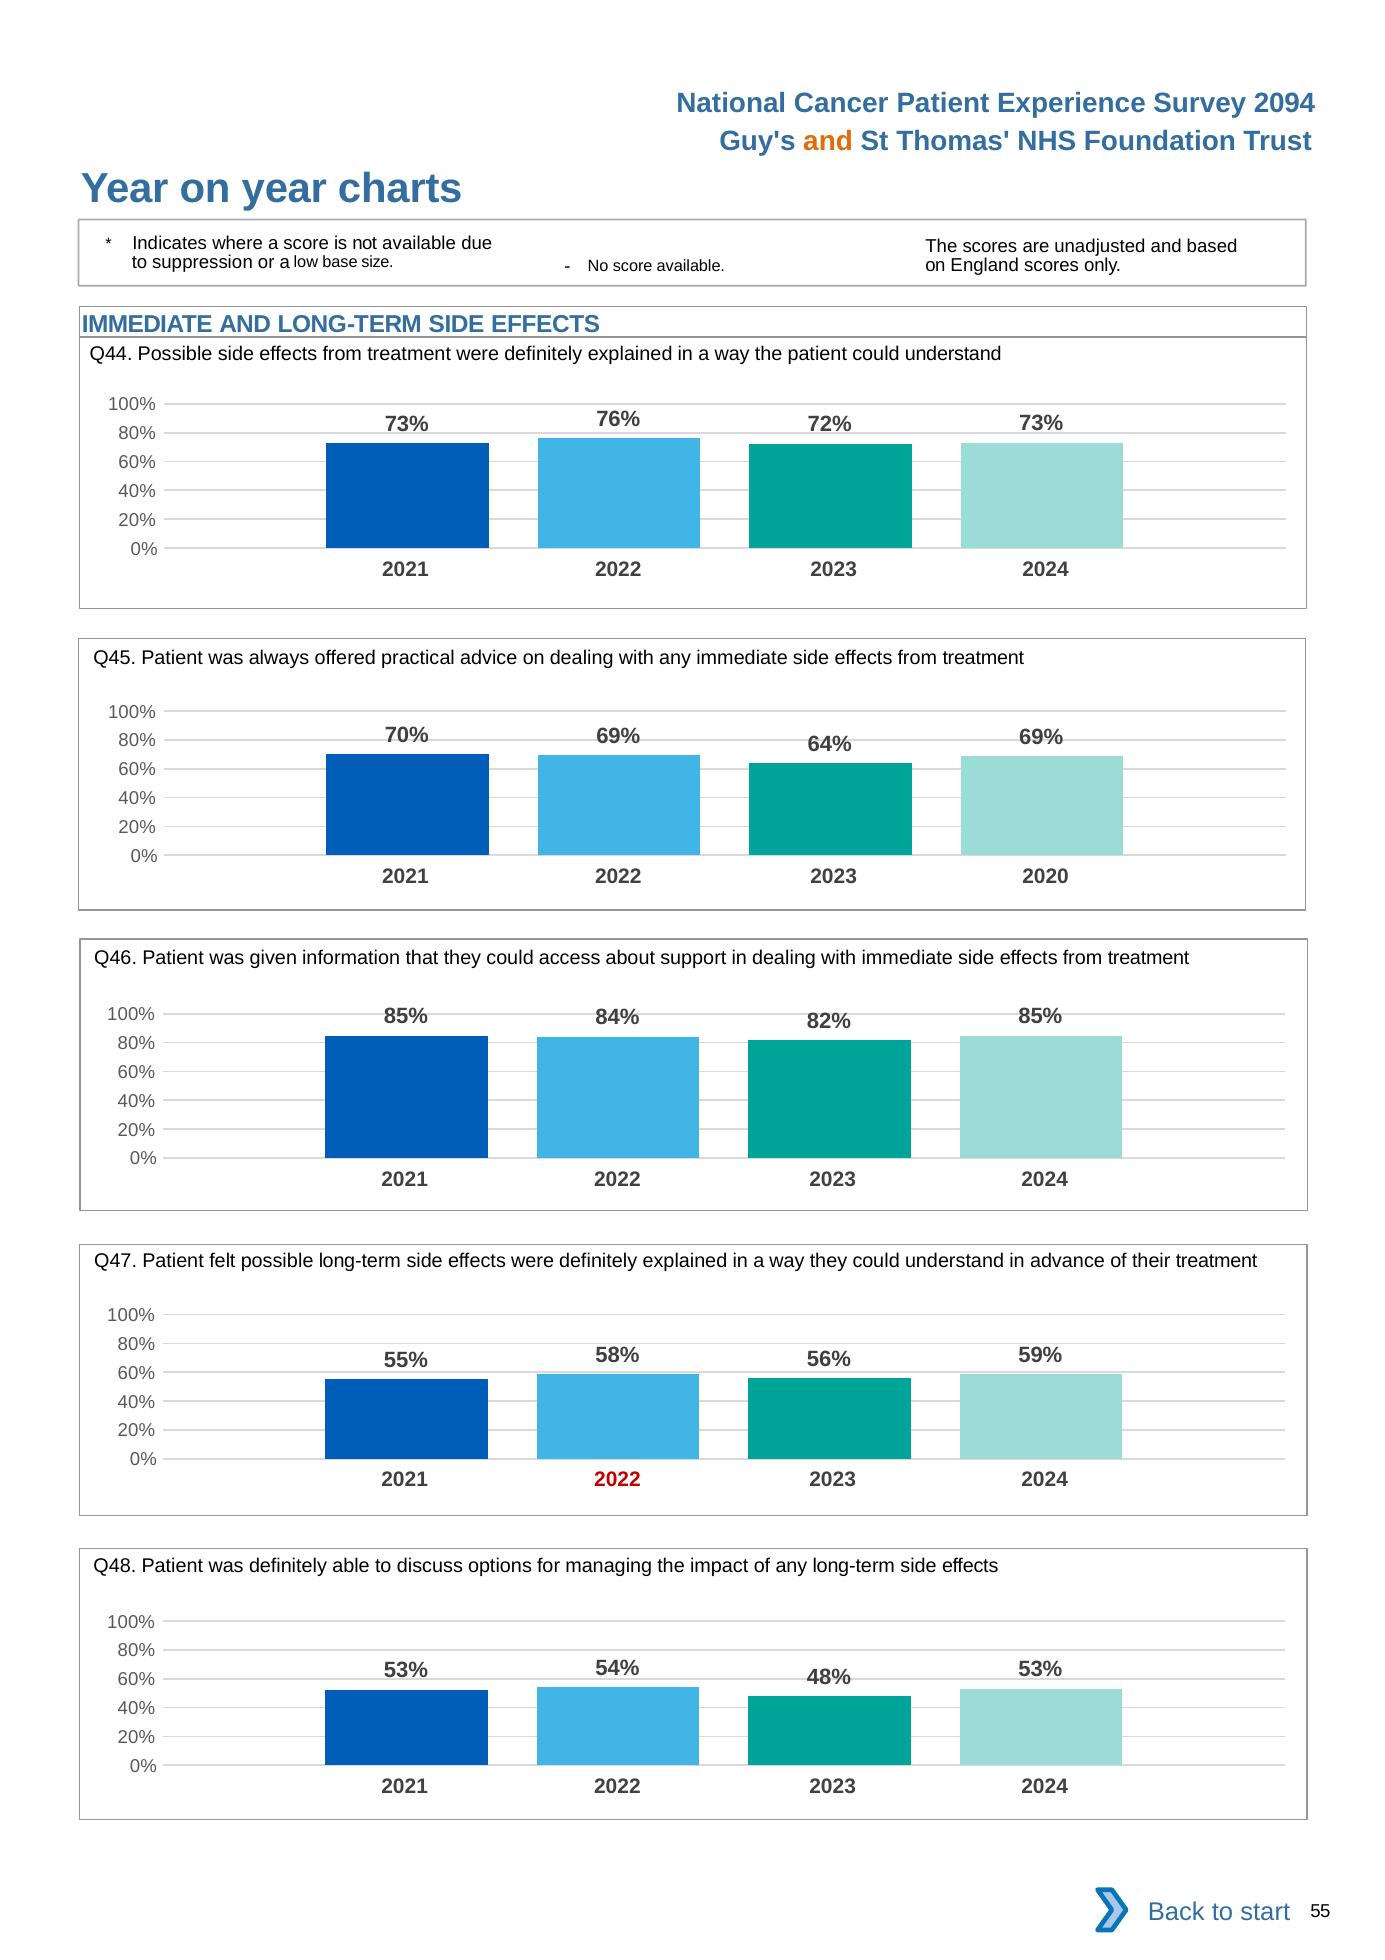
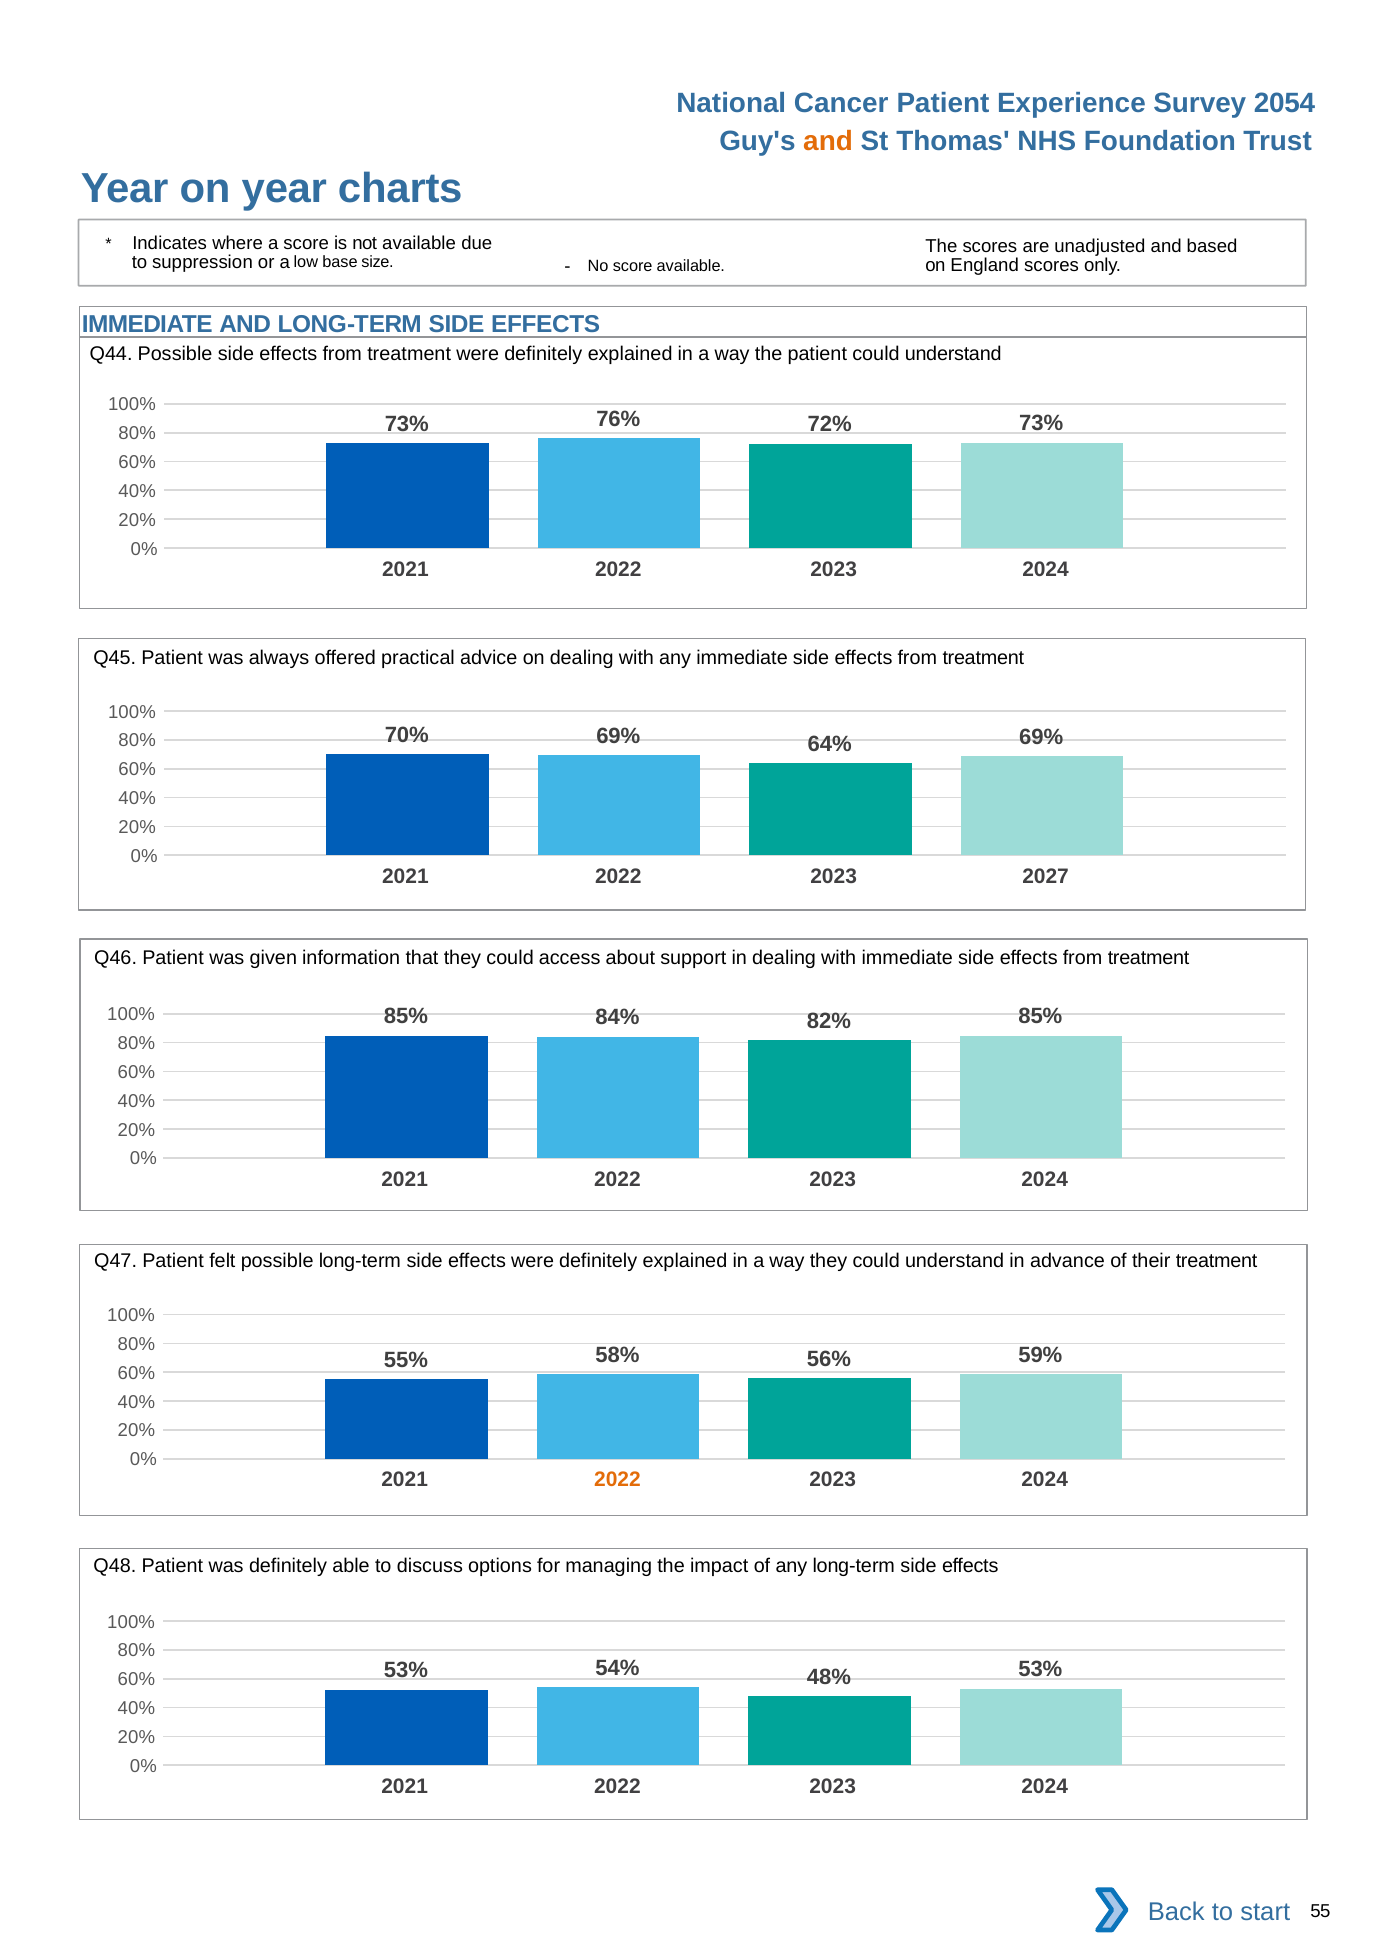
2094: 2094 -> 2054
2020: 2020 -> 2027
2022 at (617, 1480) colour: red -> orange
